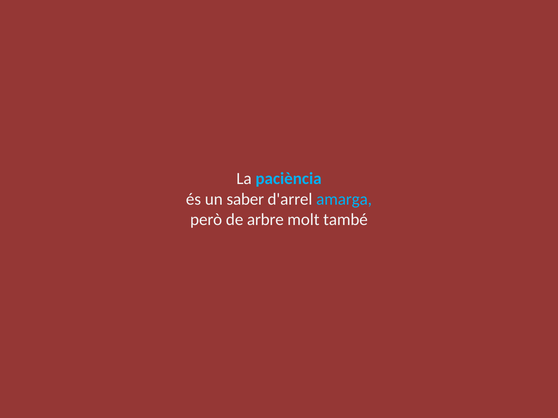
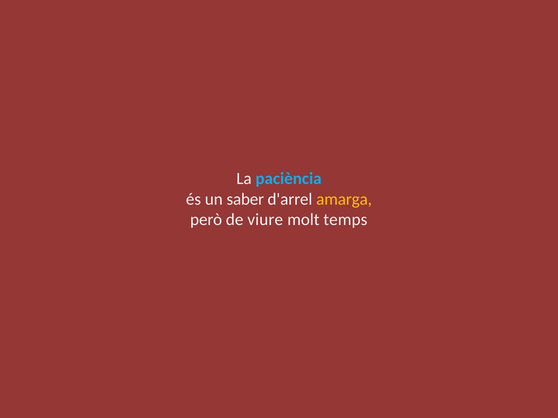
amarga colour: light blue -> yellow
arbre: arbre -> viure
també: també -> temps
